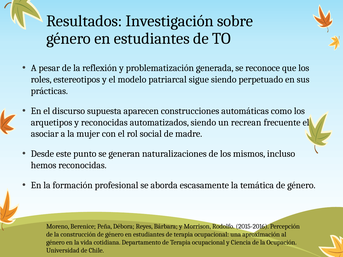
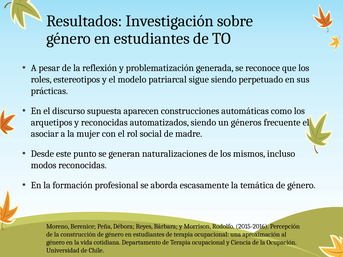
recrean: recrean -> géneros
hemos: hemos -> modos
